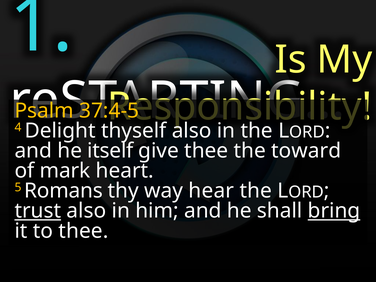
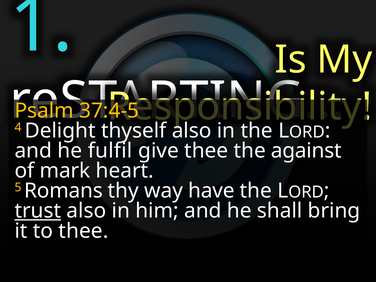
itself: itself -> fulfil
toward: toward -> against
hear: hear -> have
bring underline: present -> none
